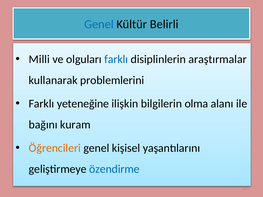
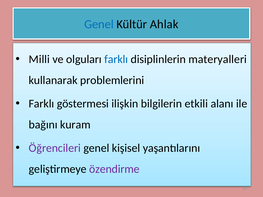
Belirli: Belirli -> Ahlak
araştırmalar: araştırmalar -> materyalleri
yeteneğine: yeteneğine -> göstermesi
olma: olma -> etkili
Öğrencileri colour: orange -> purple
özendirme colour: blue -> purple
